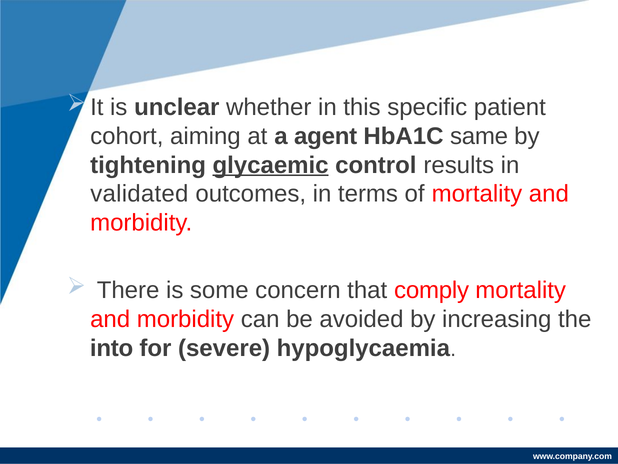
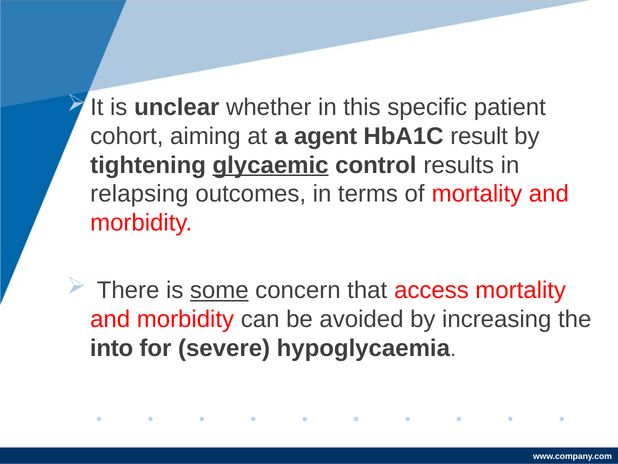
same: same -> result
validated: validated -> relapsing
some underline: none -> present
comply: comply -> access
